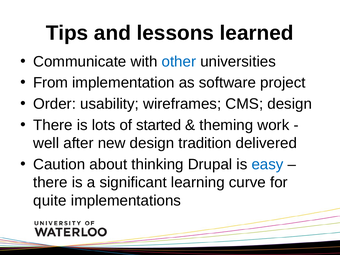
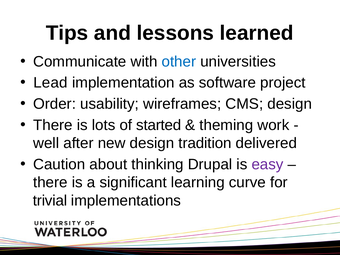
From: From -> Lead
easy colour: blue -> purple
quite: quite -> trivial
